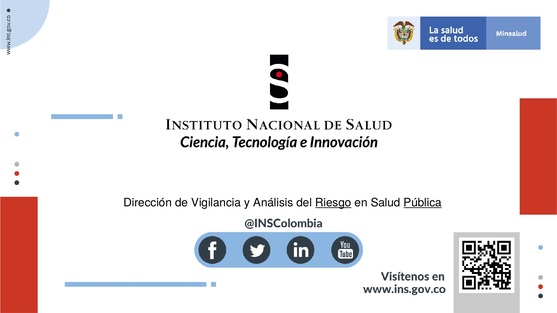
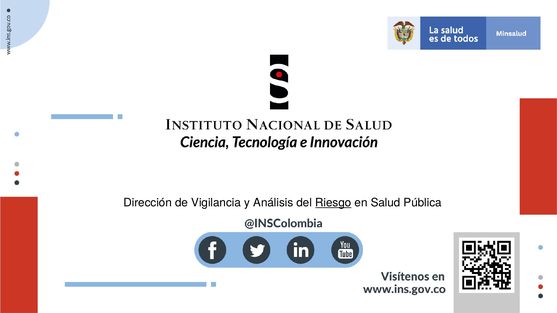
Pública underline: present -> none
